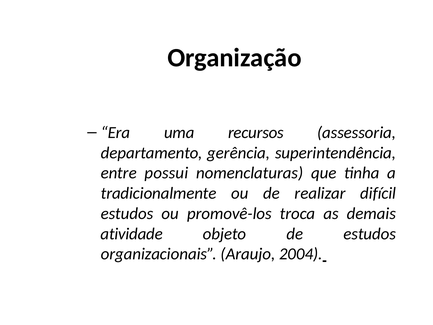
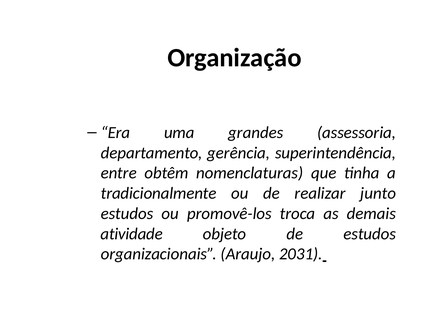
recursos: recursos -> grandes
possui: possui -> obtêm
difícil: difícil -> junto
2004: 2004 -> 2031
